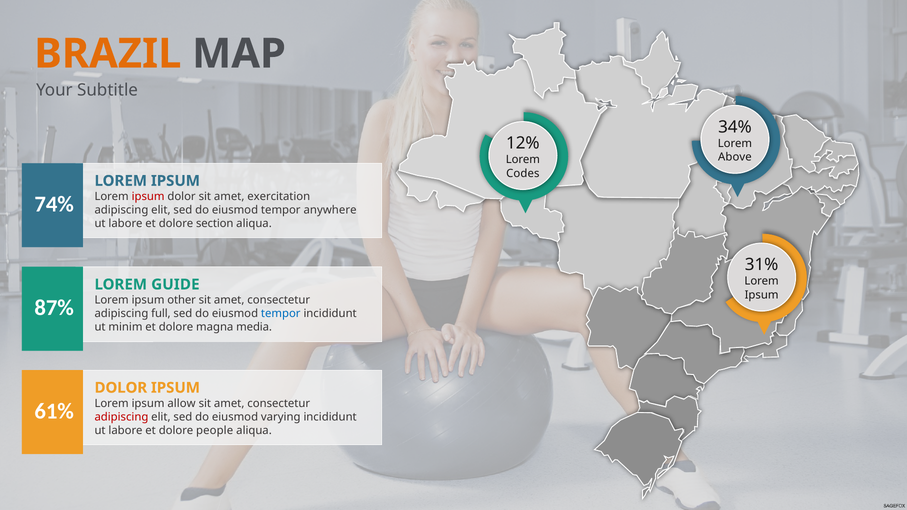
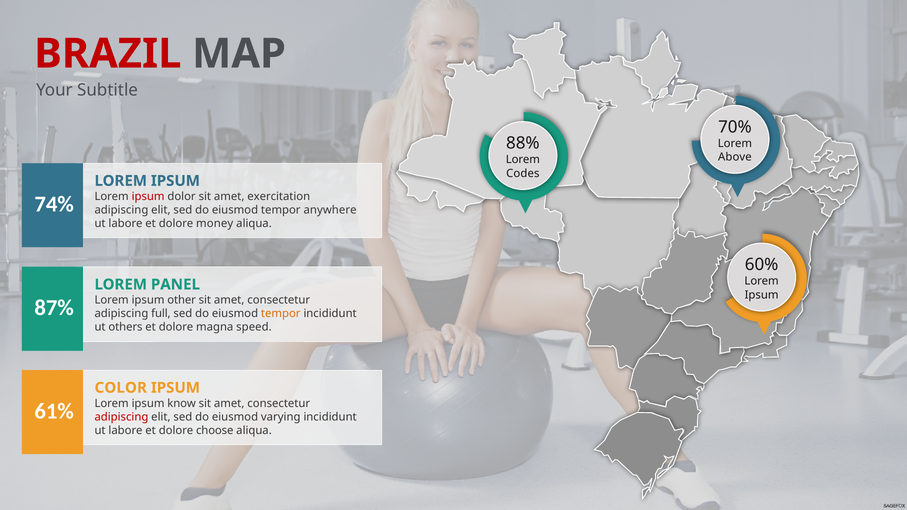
BRAZIL colour: orange -> red
34%: 34% -> 70%
12%: 12% -> 88%
section: section -> money
31%: 31% -> 60%
GUIDE: GUIDE -> PANEL
tempor at (281, 314) colour: blue -> orange
minim: minim -> others
media: media -> speed
DOLOR at (121, 388): DOLOR -> COLOR
allow: allow -> know
people: people -> choose
